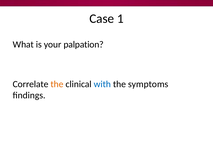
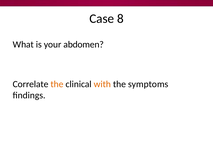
1: 1 -> 8
palpation: palpation -> abdomen
with colour: blue -> orange
